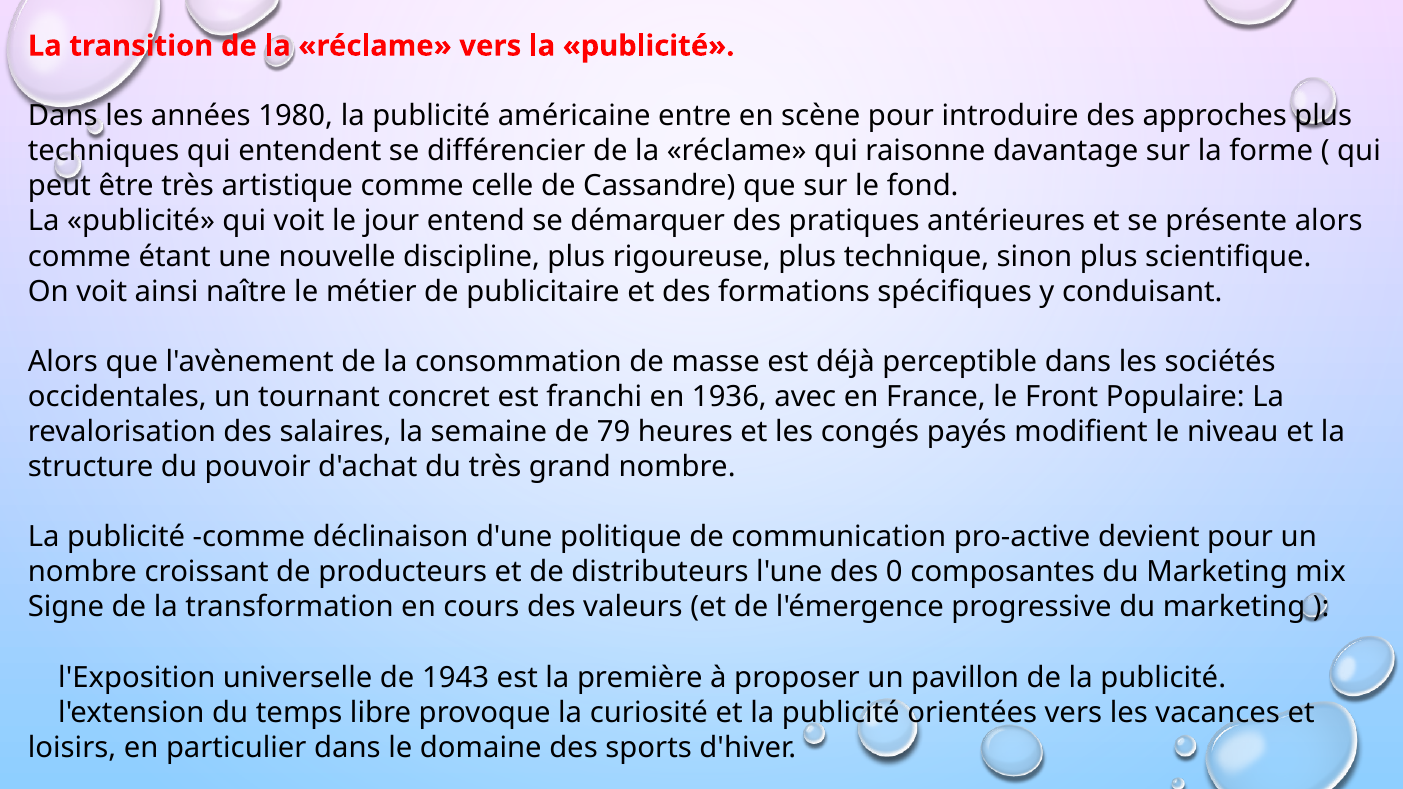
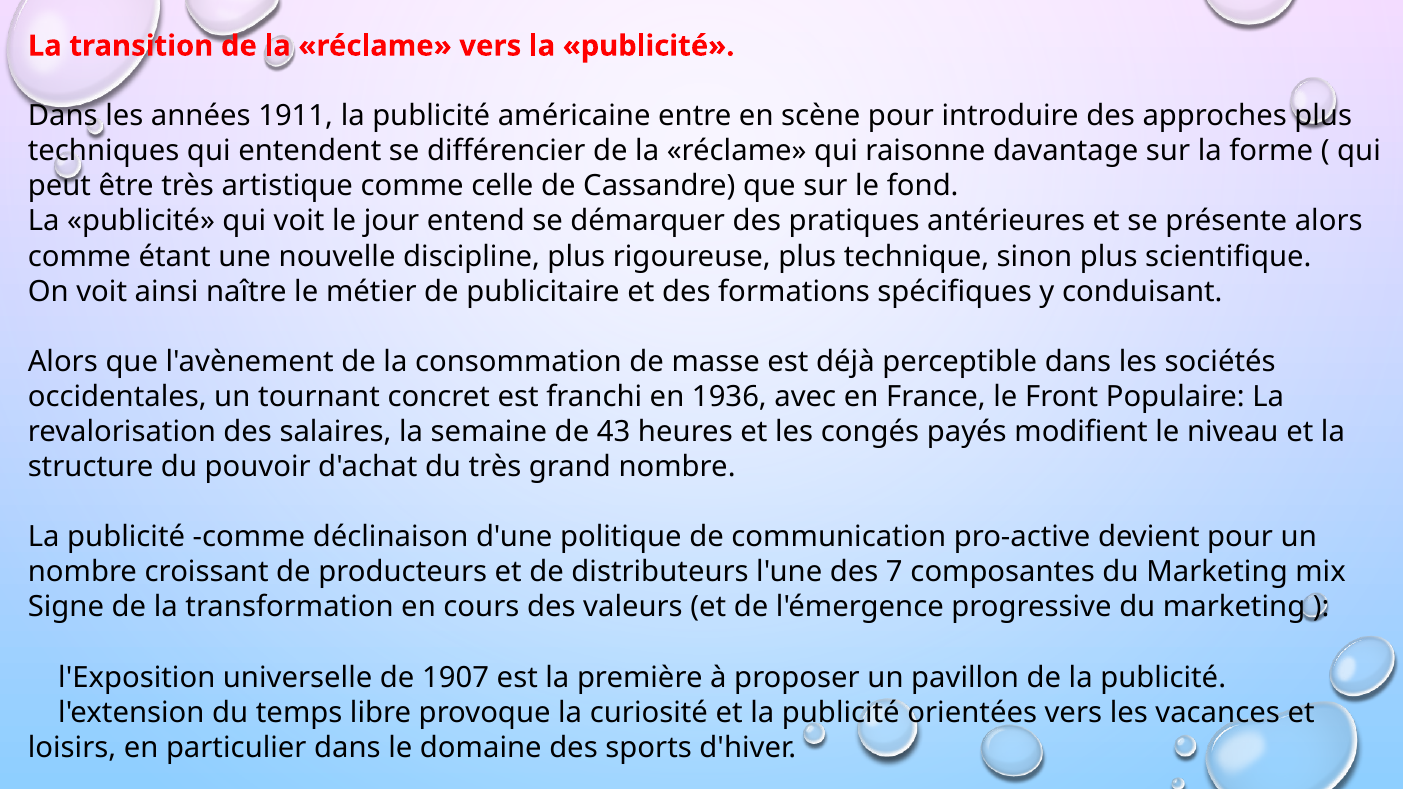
1980: 1980 -> 1911
79: 79 -> 43
0: 0 -> 7
1943: 1943 -> 1907
